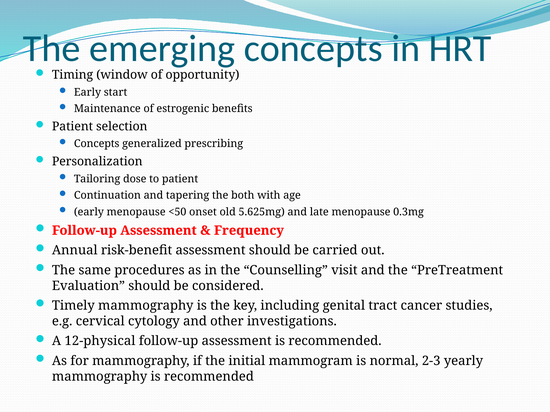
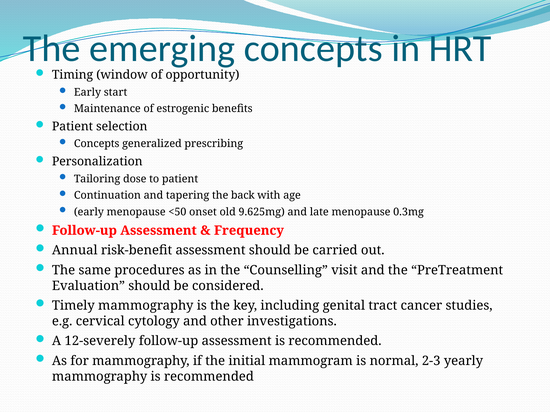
both: both -> back
5.625mg: 5.625mg -> 9.625mg
12-physical: 12-physical -> 12-severely
